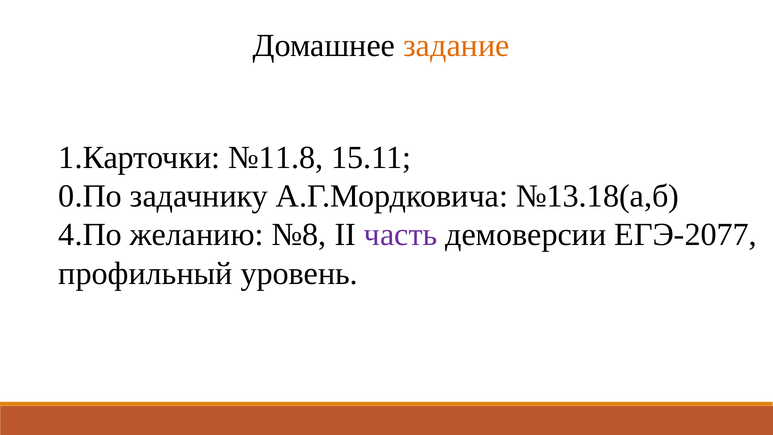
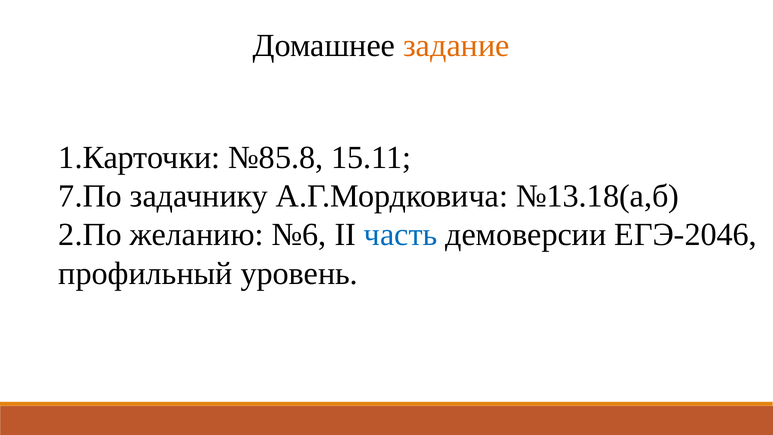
№11.8: №11.8 -> №85.8
0.По: 0.По -> 7.По
4.По: 4.По -> 2.По
№8: №8 -> №6
часть colour: purple -> blue
ЕГЭ-2077: ЕГЭ-2077 -> ЕГЭ-2046
